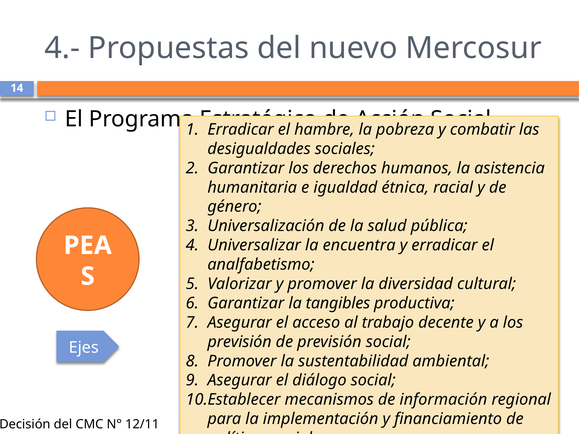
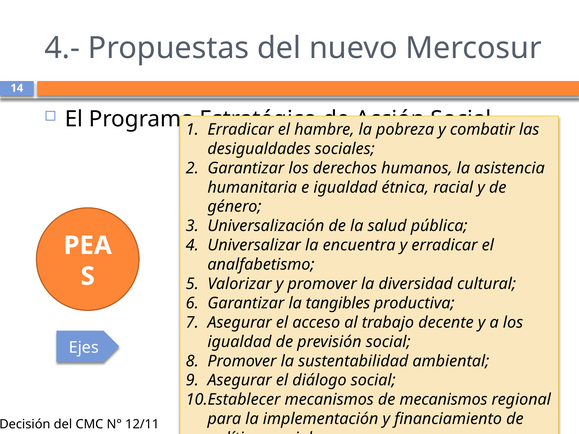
previsión at (240, 342): previsión -> igualdad
de información: información -> mecanismos
